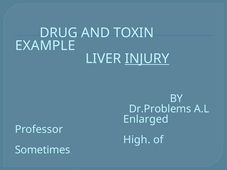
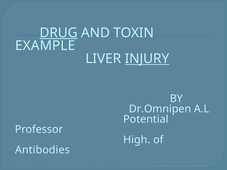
DRUG underline: none -> present
Dr.Problems: Dr.Problems -> Dr.Omnipen
Enlarged: Enlarged -> Potential
Sometimes: Sometimes -> Antibodies
